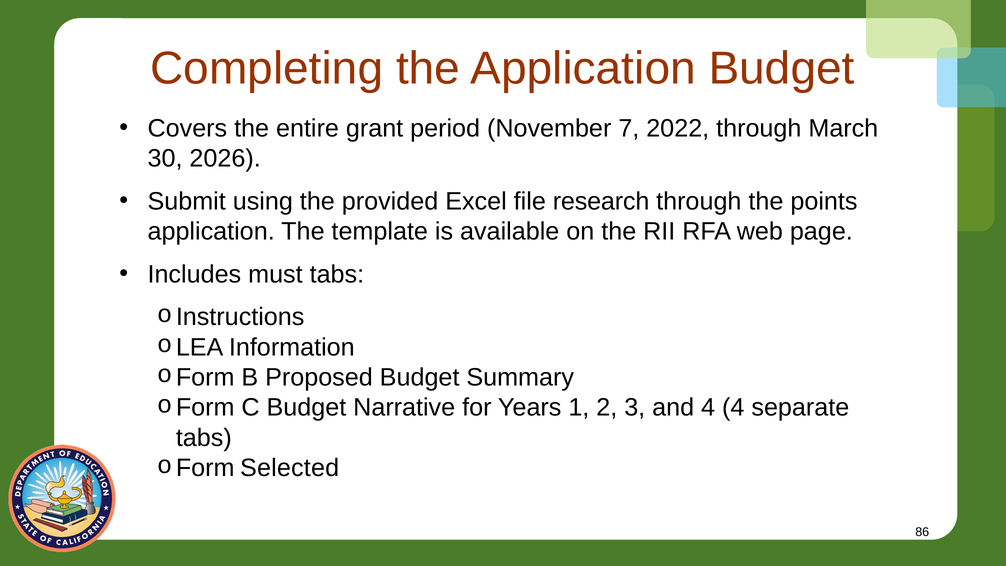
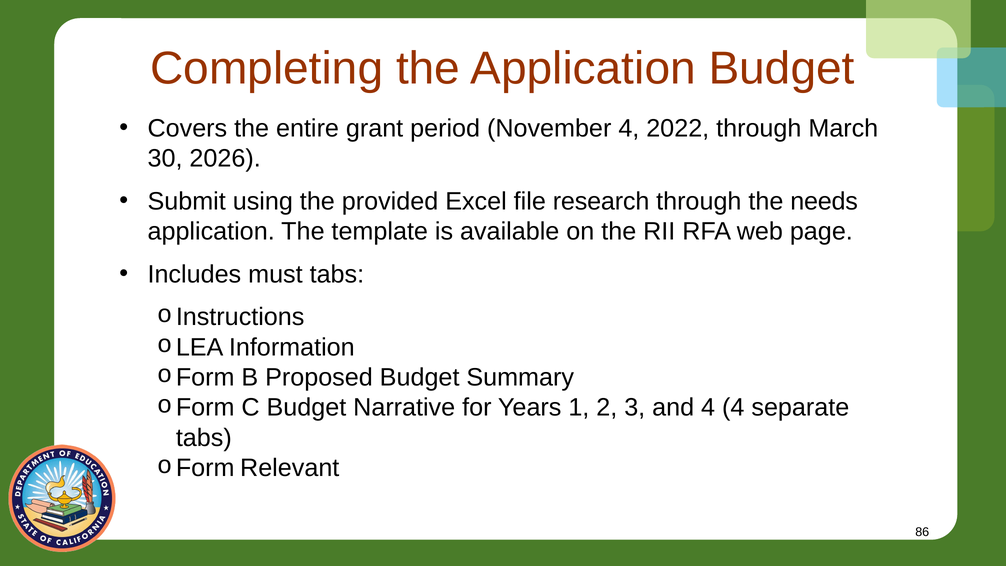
November 7: 7 -> 4
points: points -> needs
Selected: Selected -> Relevant
